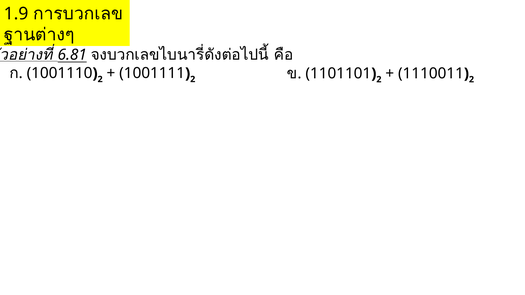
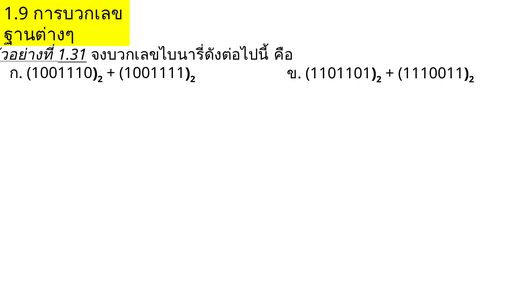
6.81: 6.81 -> 1.31
